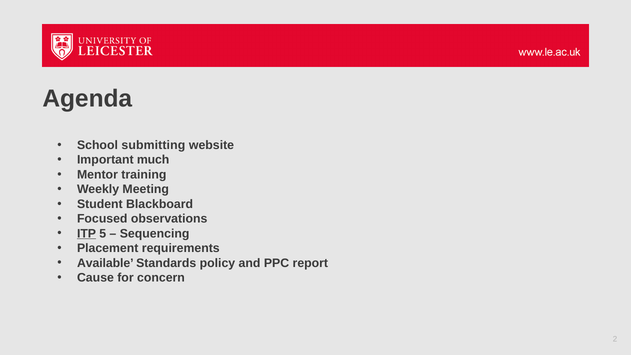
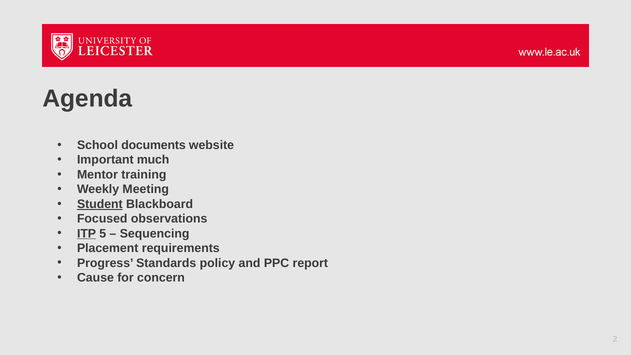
submitting: submitting -> documents
Student underline: none -> present
Available: Available -> Progress
